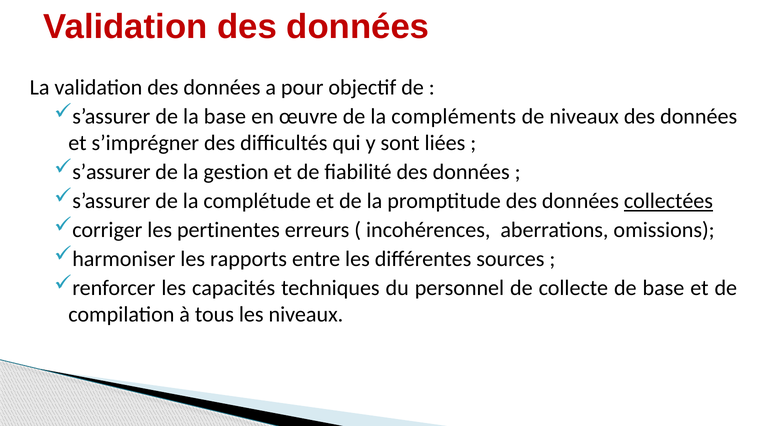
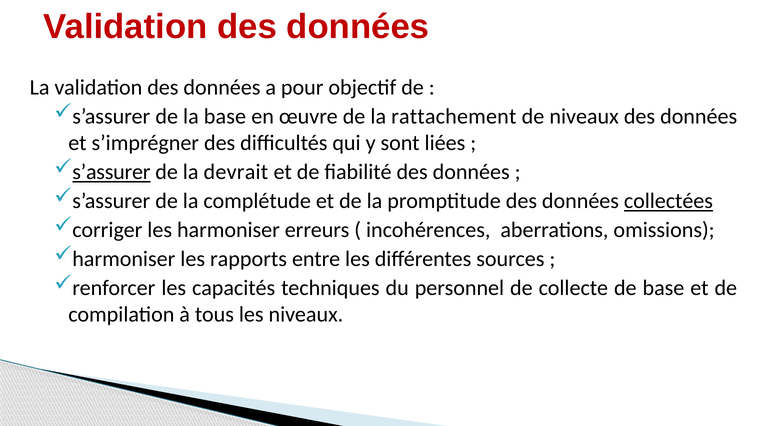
compléments: compléments -> rattachement
s’assurer at (111, 172) underline: none -> present
gestion: gestion -> devrait
les pertinentes: pertinentes -> harmoniser
